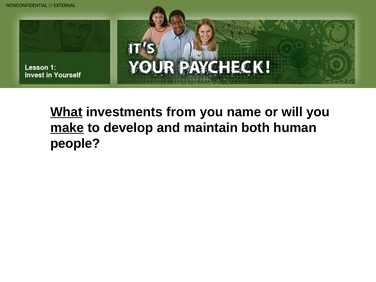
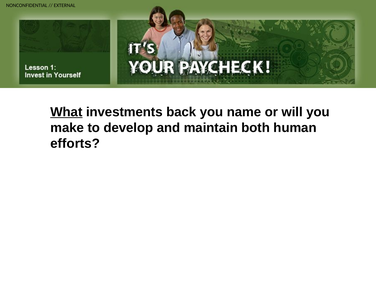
from: from -> back
make underline: present -> none
people: people -> efforts
